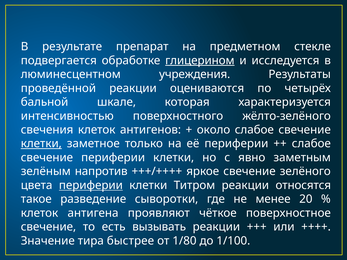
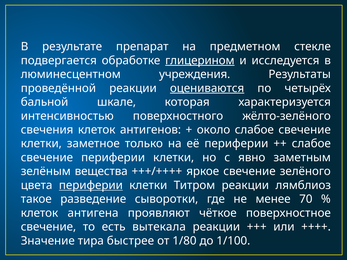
оцениваются underline: none -> present
клетки at (41, 144) underline: present -> none
напротив: напротив -> вещества
относятся: относятся -> лямблиоз
20: 20 -> 70
вызывать: вызывать -> вытекала
